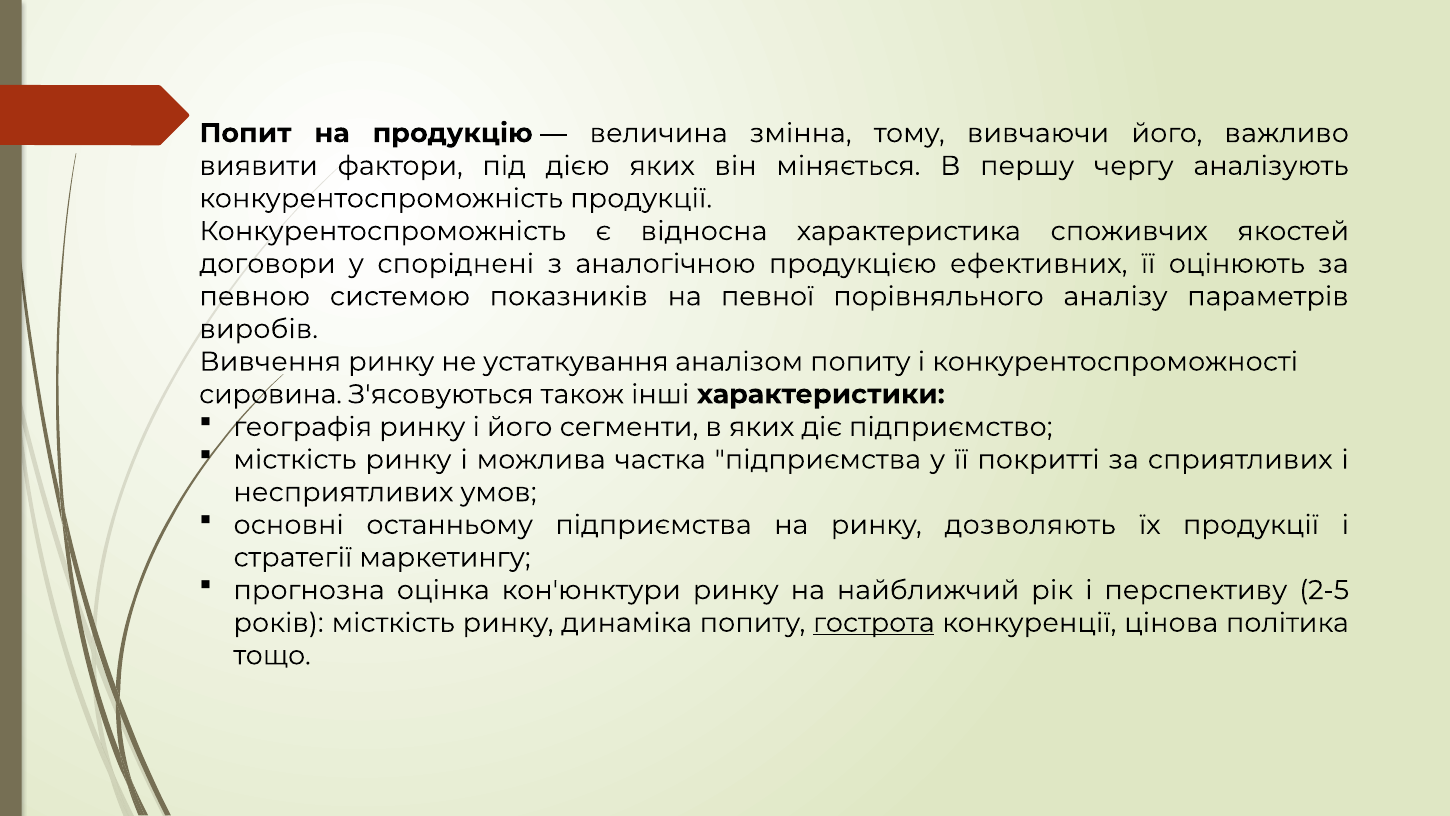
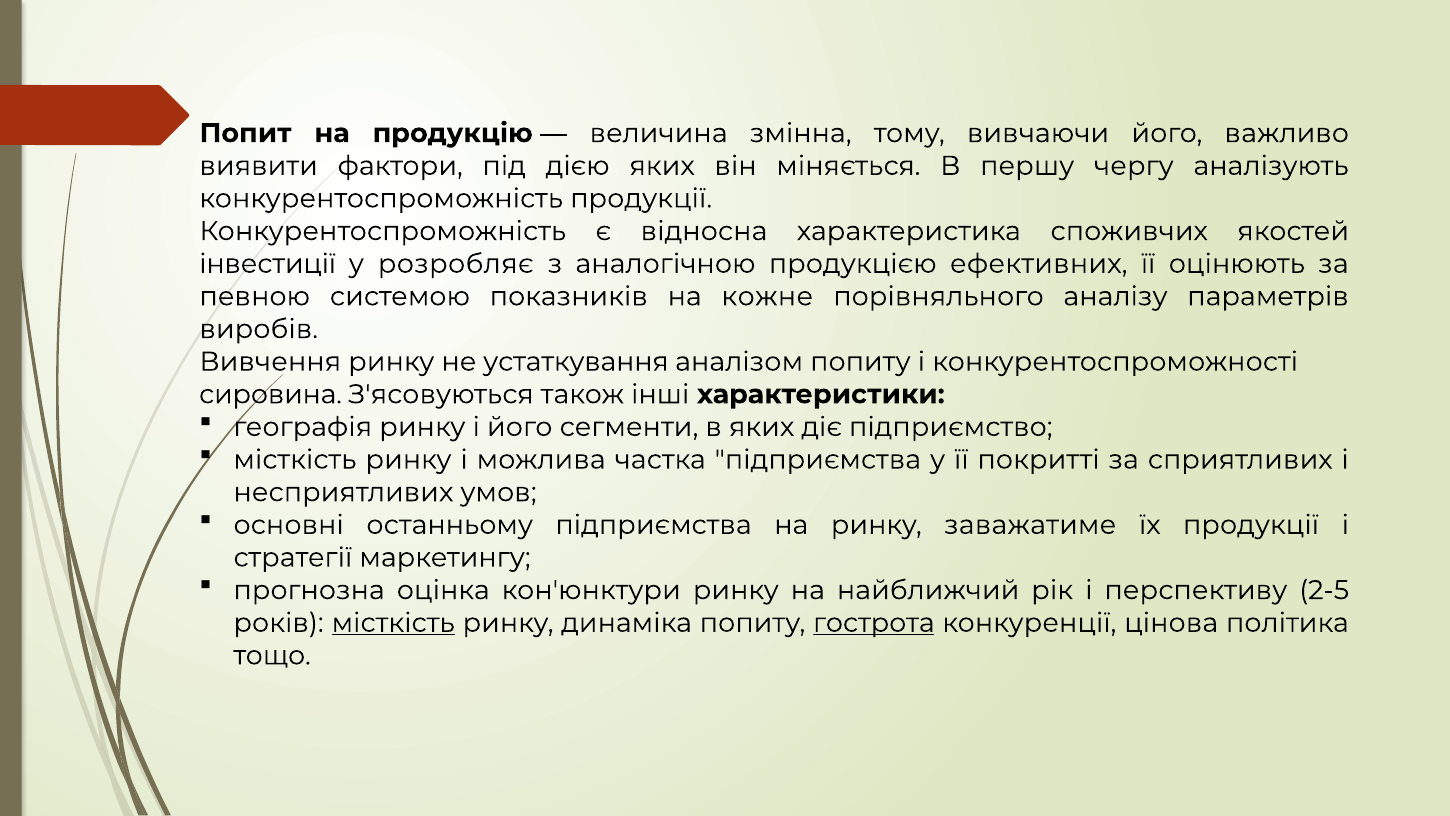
договори: договори -> інвестиції
споріднені: споріднені -> розробляє
певної: певної -> кожне
дозволяють: дозволяють -> заважатиме
місткість at (393, 623) underline: none -> present
